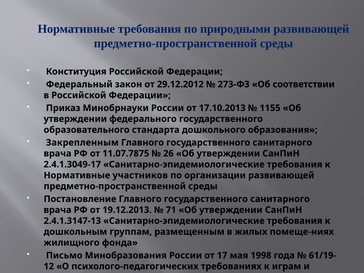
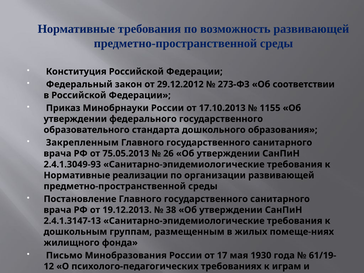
природными: природными -> возможность
11.07.7875: 11.07.7875 -> 75.05.2013
2.4.1.3049-17: 2.4.1.3049-17 -> 2.4.1.3049-93
участников: участников -> реализации
71: 71 -> 38
1998: 1998 -> 1930
